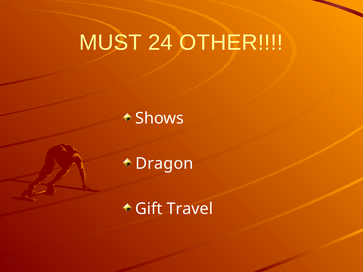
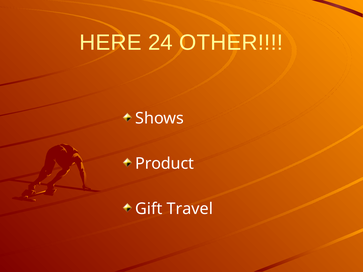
MUST: MUST -> HERE
Dragon: Dragon -> Product
